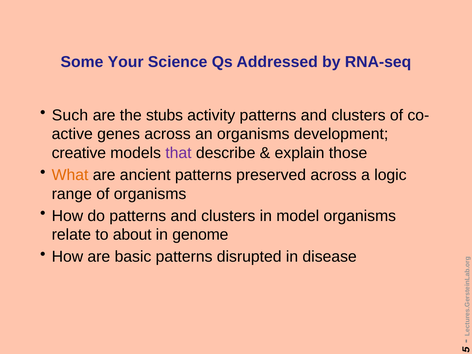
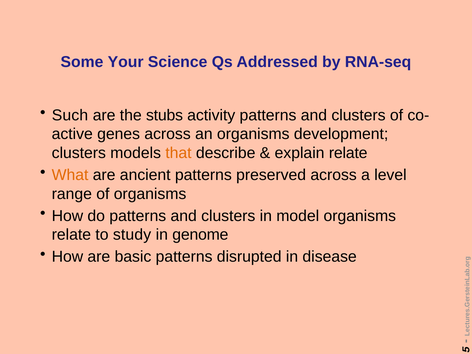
creative at (79, 153): creative -> clusters
that colour: purple -> orange
explain those: those -> relate
logic: logic -> level
about: about -> study
